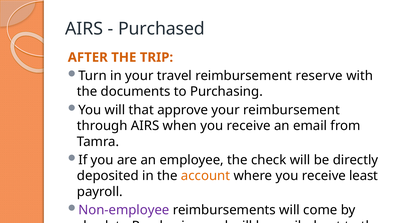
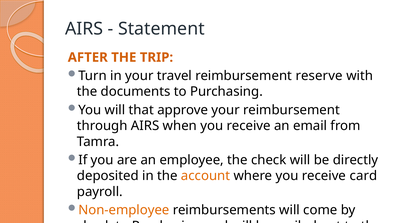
Purchased: Purchased -> Statement
least: least -> card
Non-employee colour: purple -> orange
